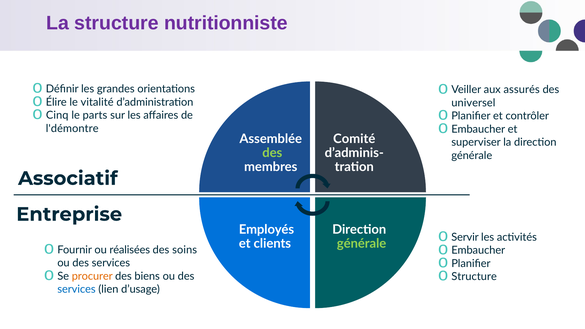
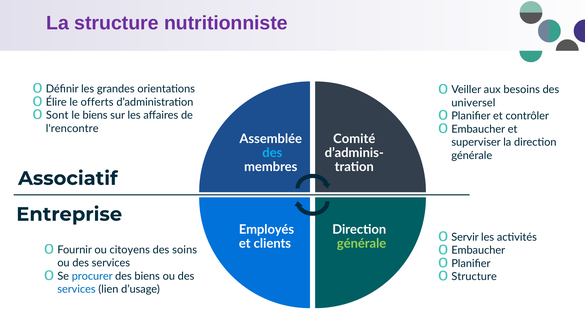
assurés: assurés -> besoins
vitalité: vitalité -> offerts
Cinq: Cinq -> Sont
le parts: parts -> biens
l'démontre: l'démontre -> l'rencontre
des at (272, 153) colour: light green -> light blue
réalisées: réalisées -> citoyens
procurer colour: orange -> blue
